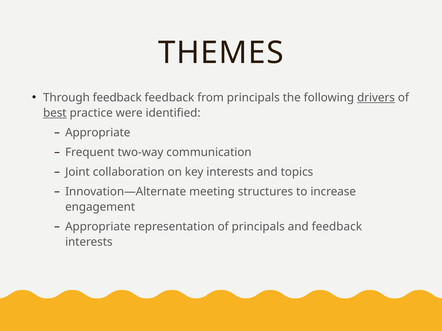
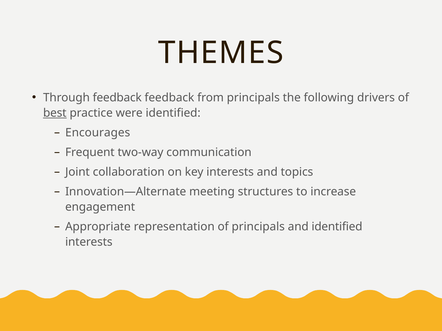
drivers underline: present -> none
Appropriate at (98, 133): Appropriate -> Encourages
and feedback: feedback -> identified
